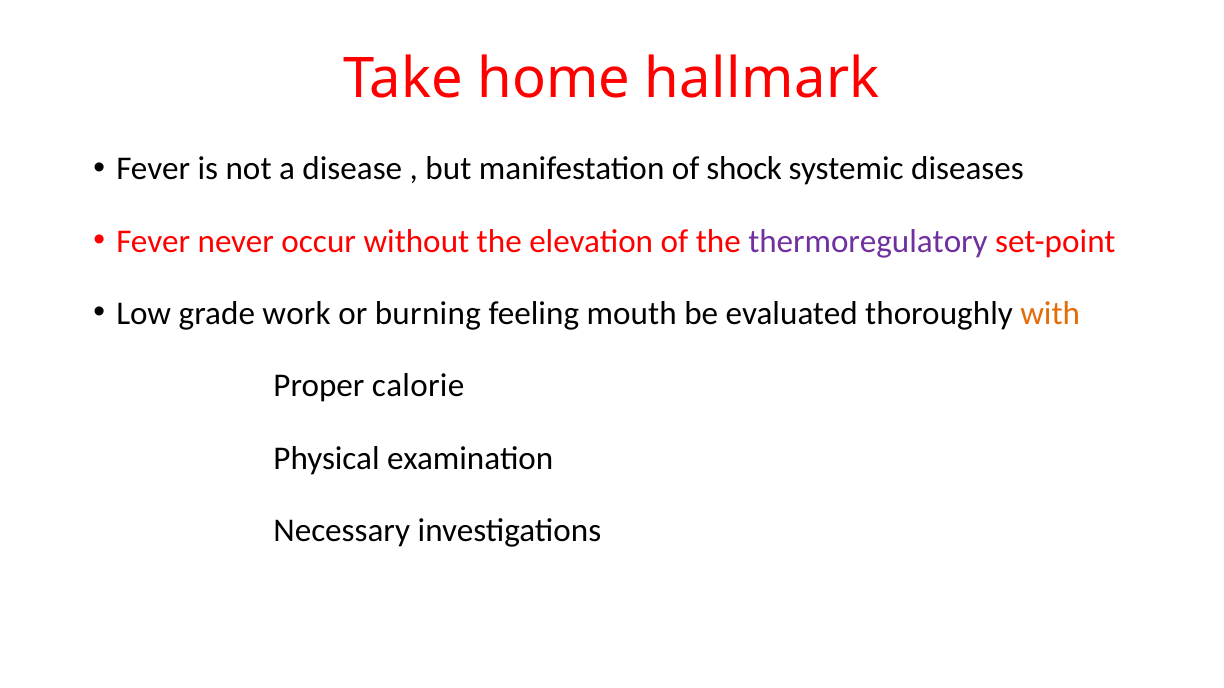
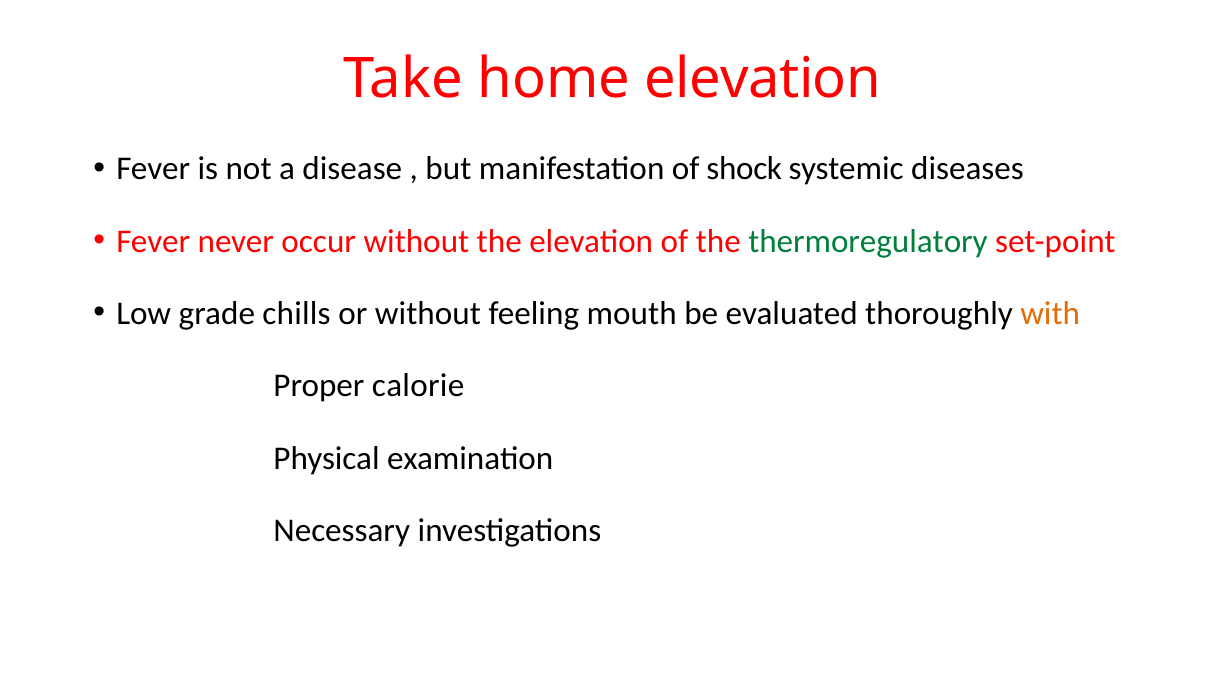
home hallmark: hallmark -> elevation
thermoregulatory colour: purple -> green
work: work -> chills
or burning: burning -> without
